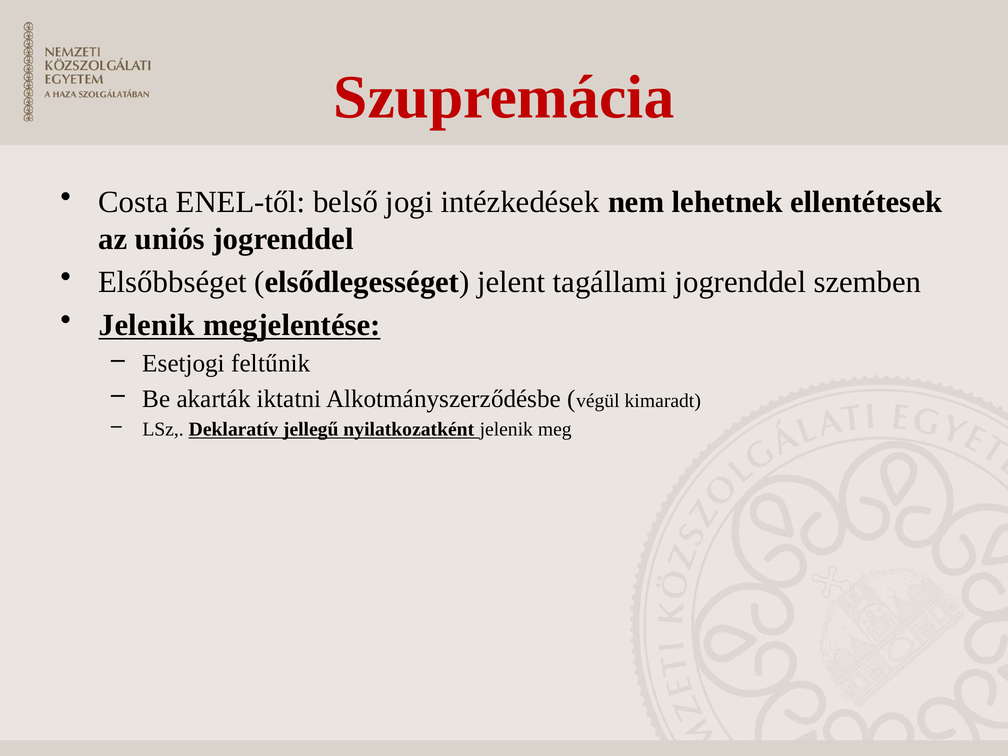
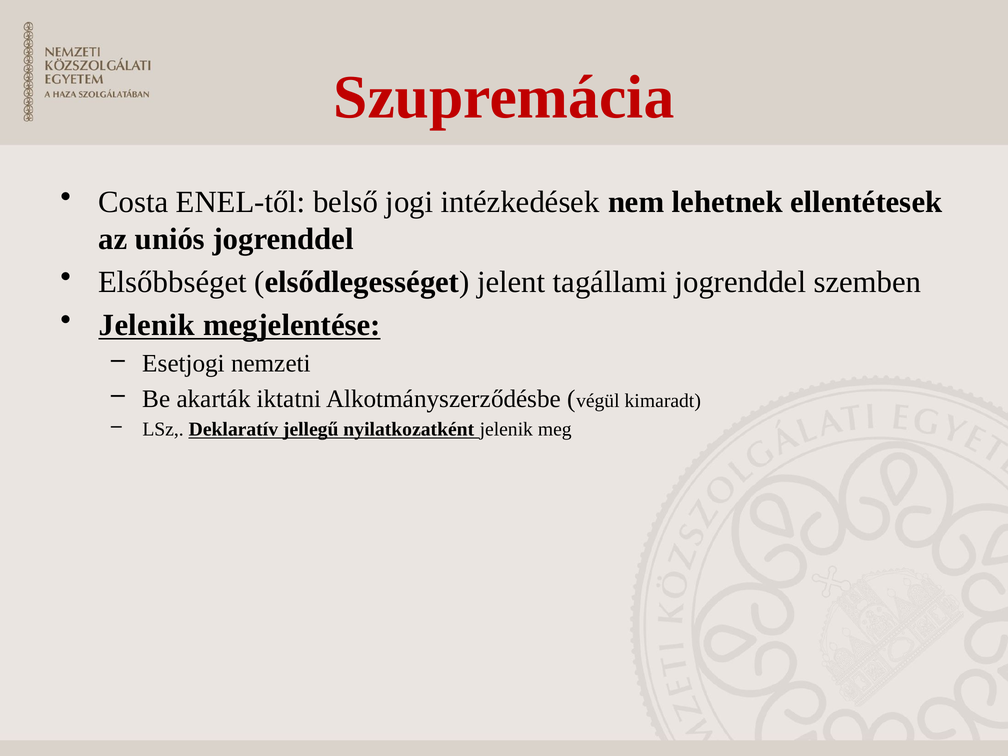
feltűnik: feltűnik -> nemzeti
